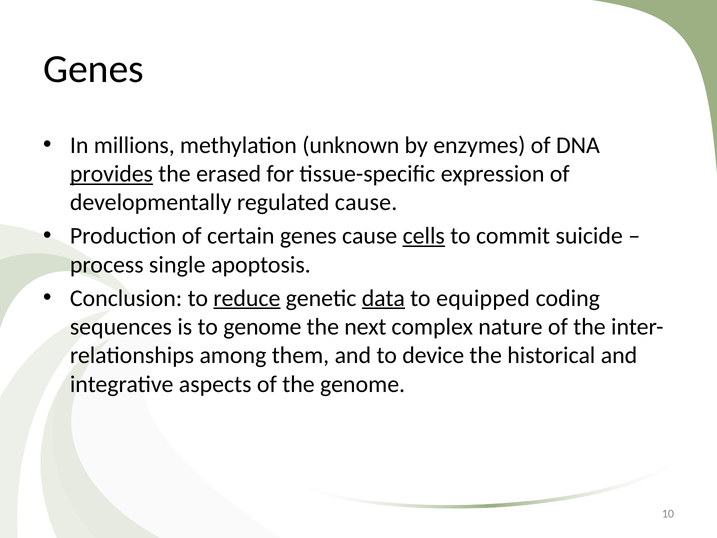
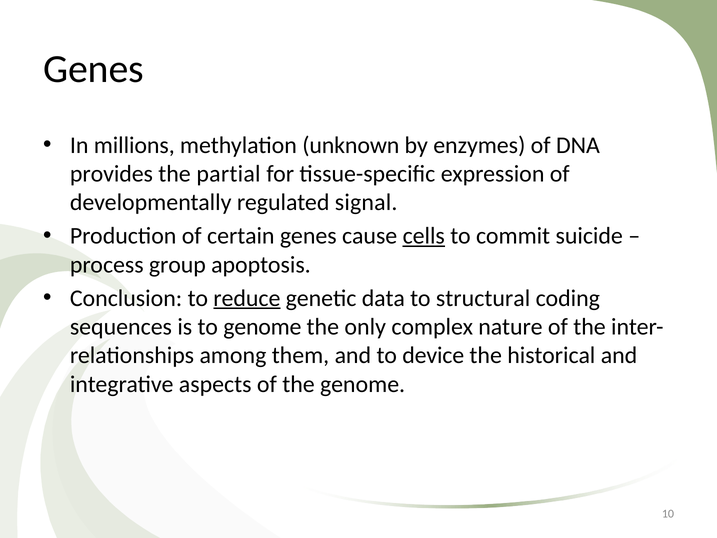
provides underline: present -> none
erased: erased -> partial
regulated cause: cause -> signal
single: single -> group
data underline: present -> none
equipped: equipped -> structural
next: next -> only
